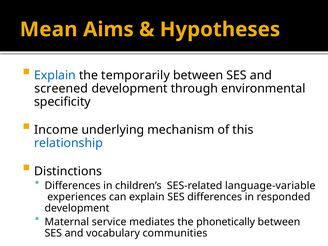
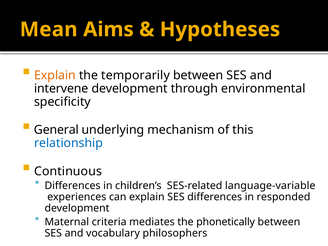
Explain at (55, 75) colour: blue -> orange
screened: screened -> intervene
Income: Income -> General
Distinctions: Distinctions -> Continuous
service: service -> criteria
communities: communities -> philosophers
